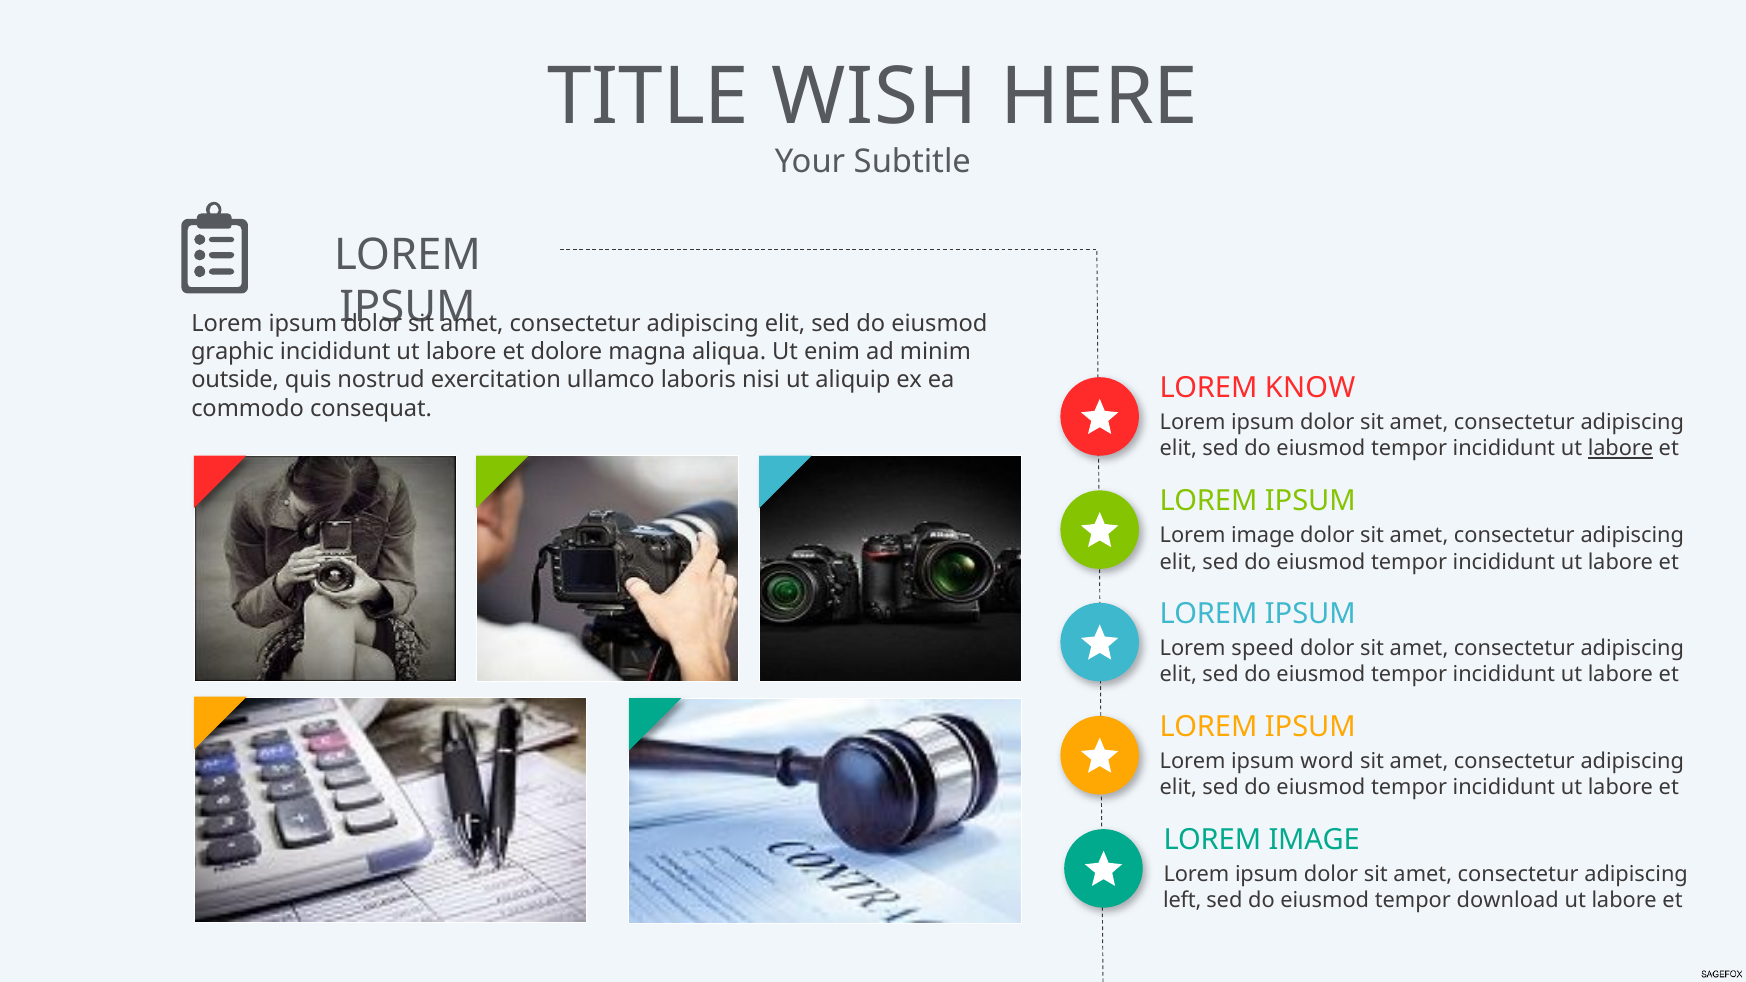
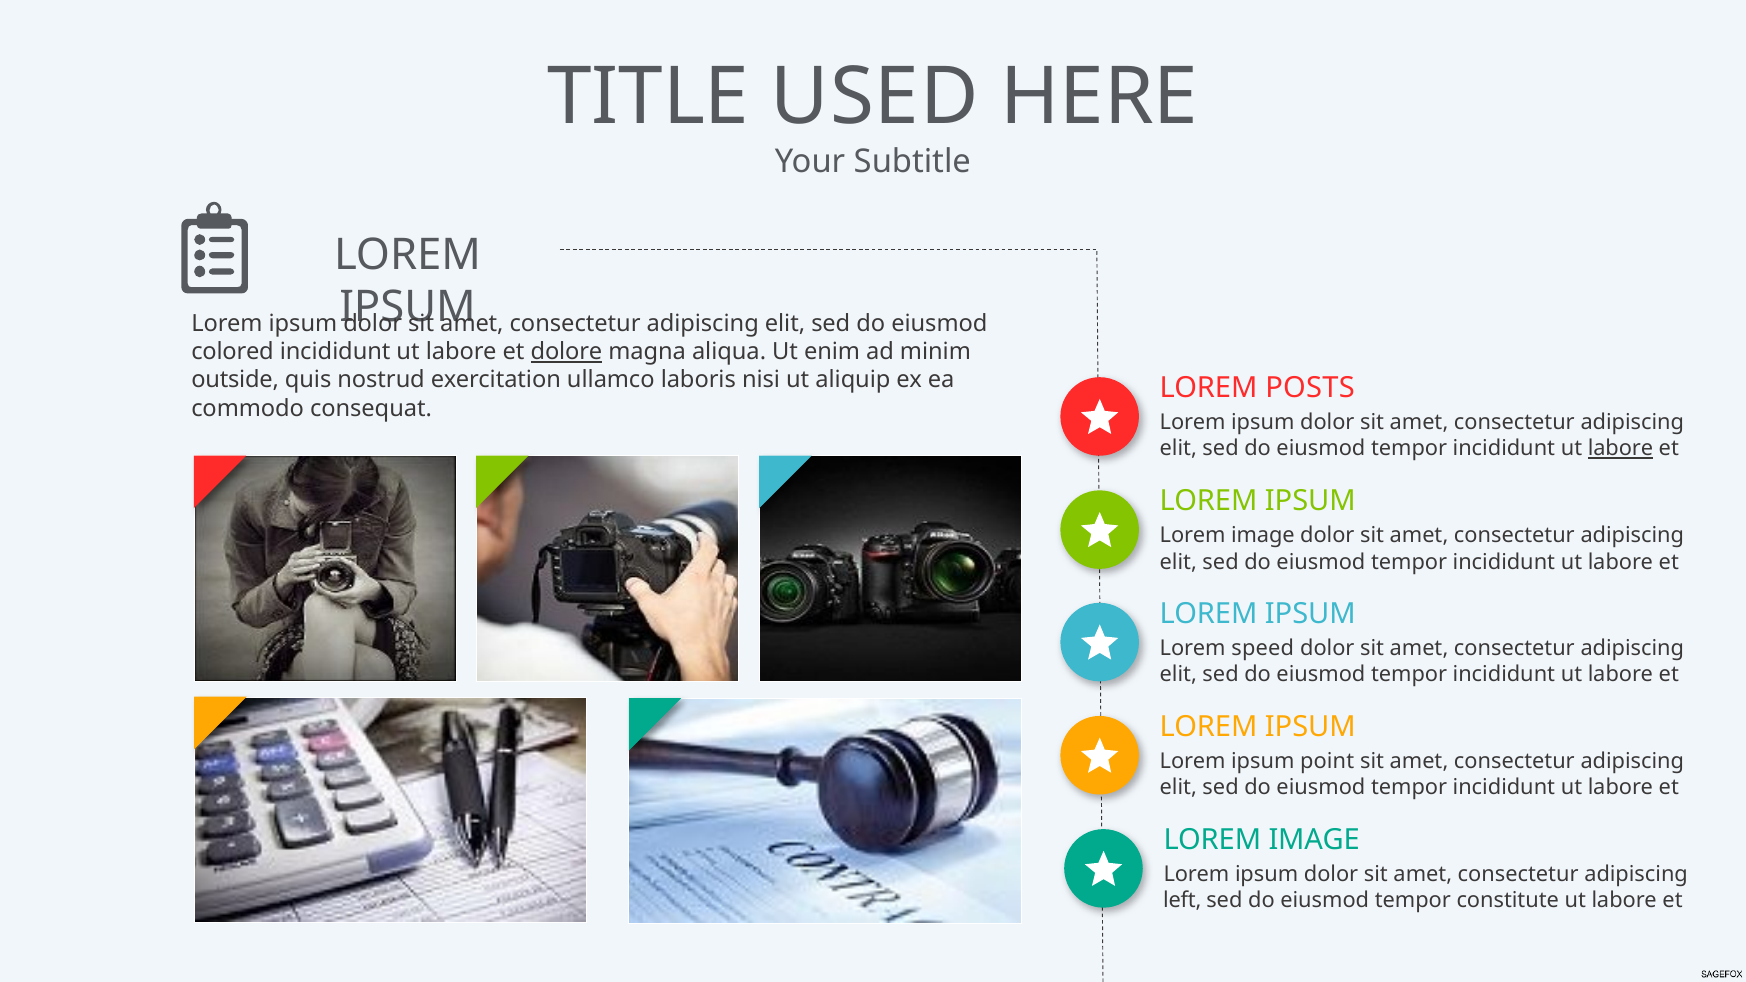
WISH: WISH -> USED
graphic: graphic -> colored
dolore underline: none -> present
KNOW: KNOW -> POSTS
word: word -> point
download: download -> constitute
